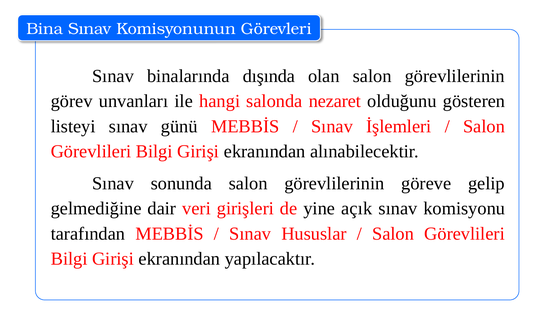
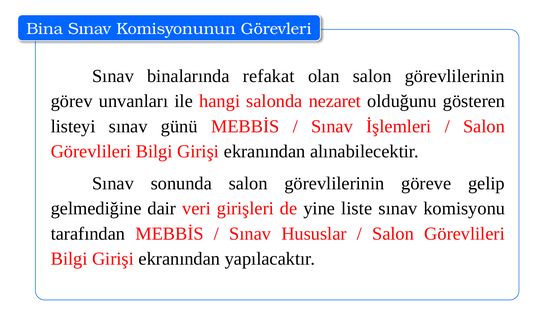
dışında: dışında -> refakat
açık: açık -> liste
